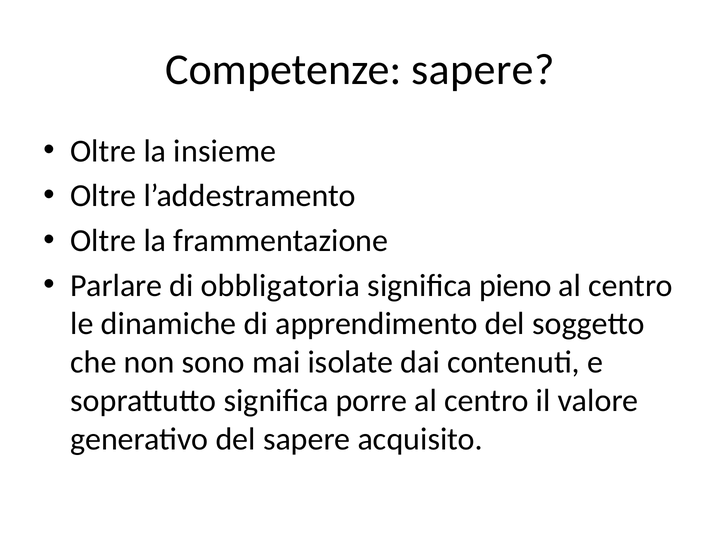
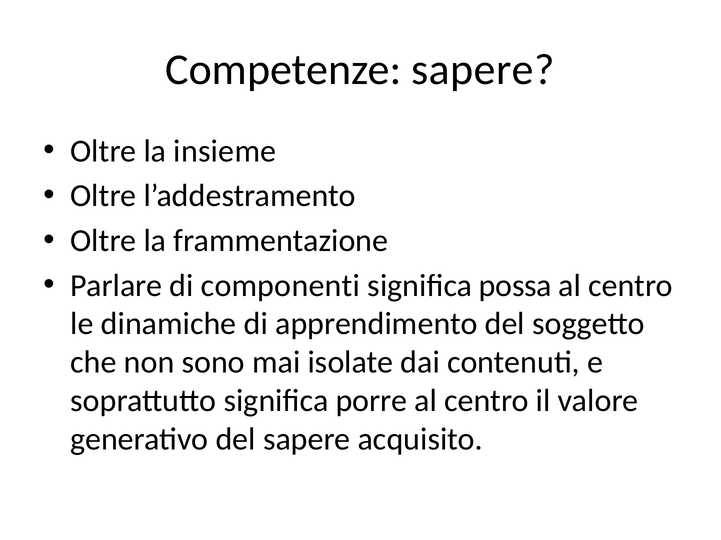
obbligatoria: obbligatoria -> componenti
pieno: pieno -> possa
